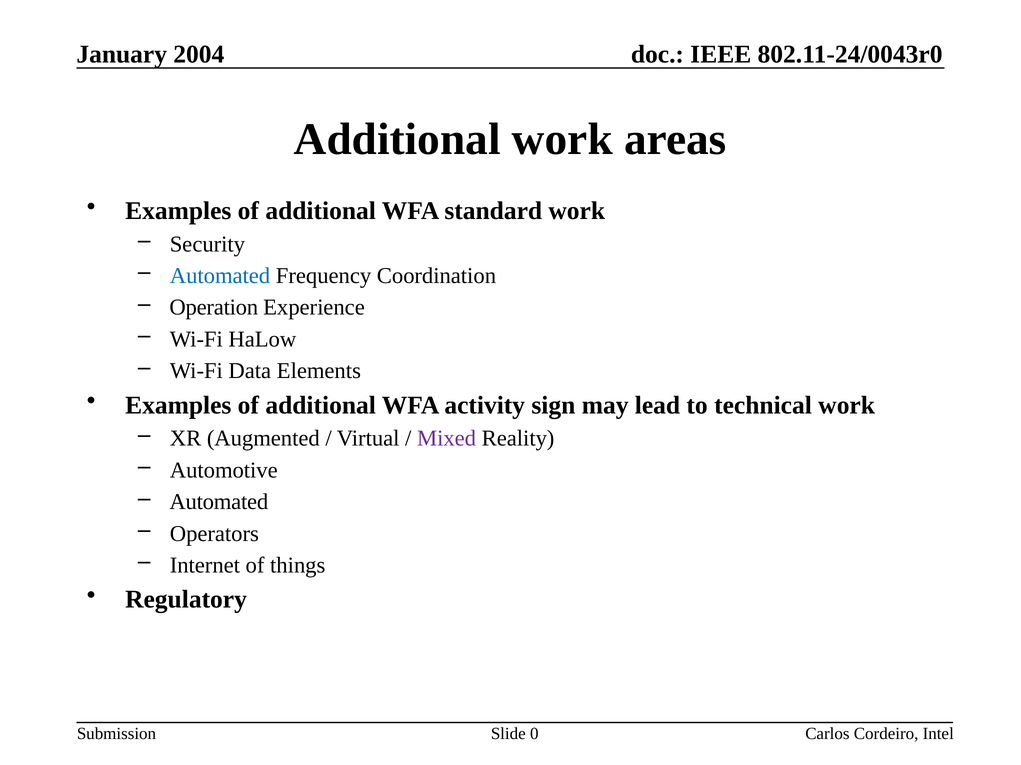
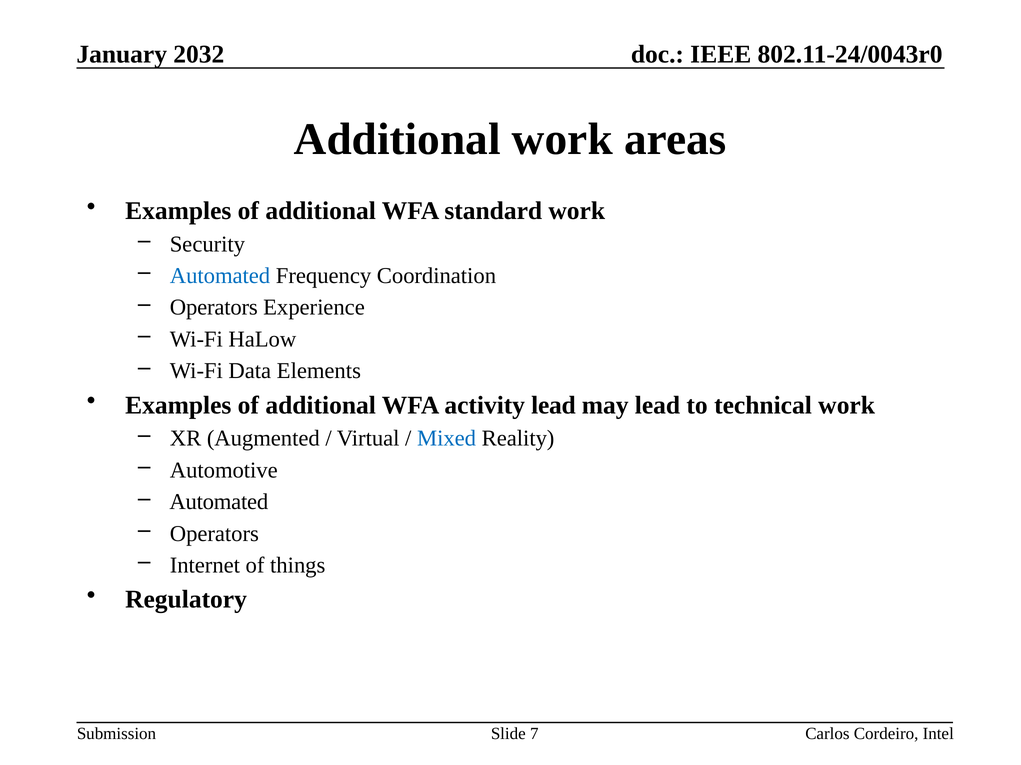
2004: 2004 -> 2032
Operation at (214, 308): Operation -> Operators
activity sign: sign -> lead
Mixed colour: purple -> blue
0: 0 -> 7
